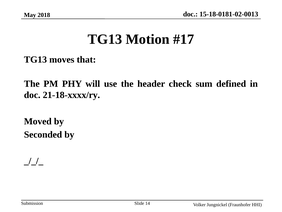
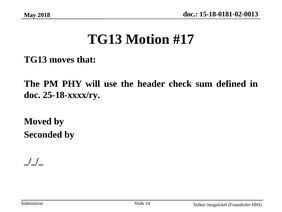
21-18-xxxx/ry: 21-18-xxxx/ry -> 25-18-xxxx/ry
